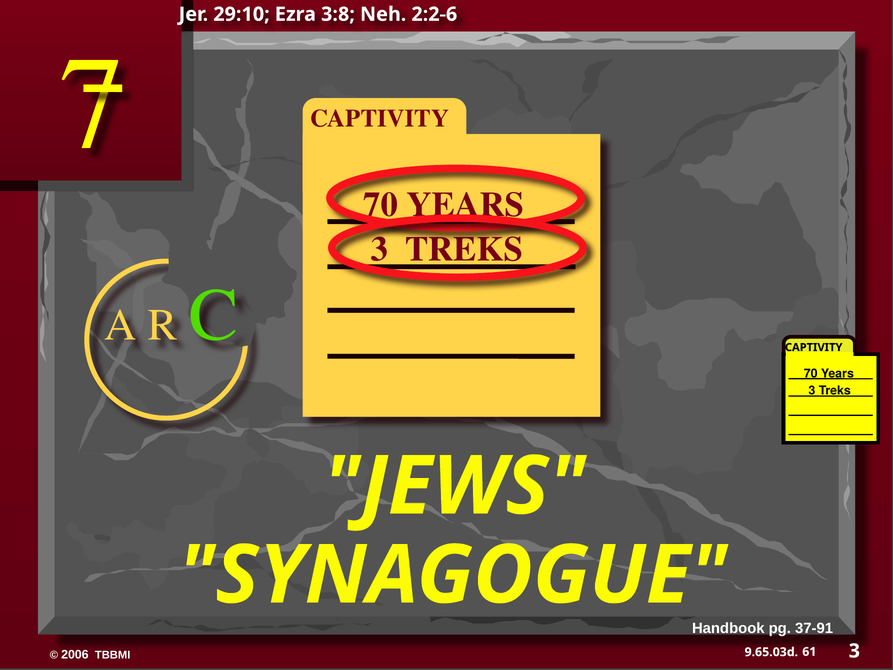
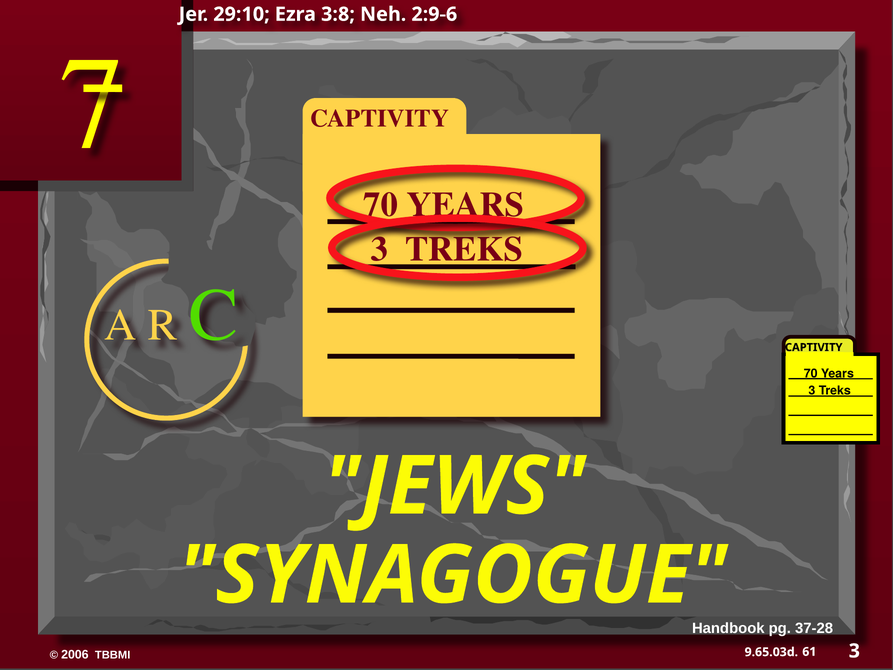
2:2-6: 2:2-6 -> 2:9-6
37-91: 37-91 -> 37-28
